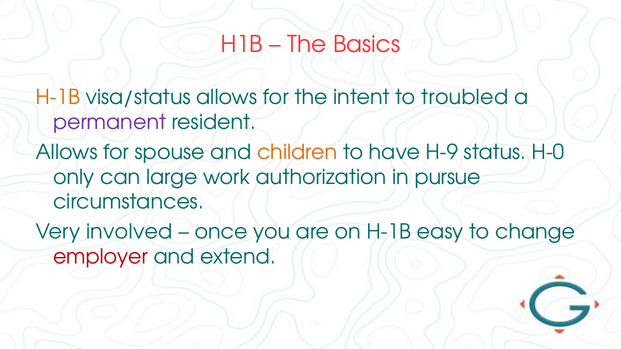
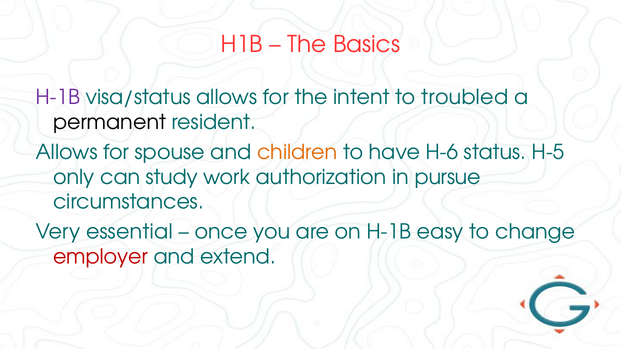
H-1B at (58, 98) colour: orange -> purple
permanent colour: purple -> black
H-9: H-9 -> H-6
H-0: H-0 -> H-5
large: large -> study
involved: involved -> essential
